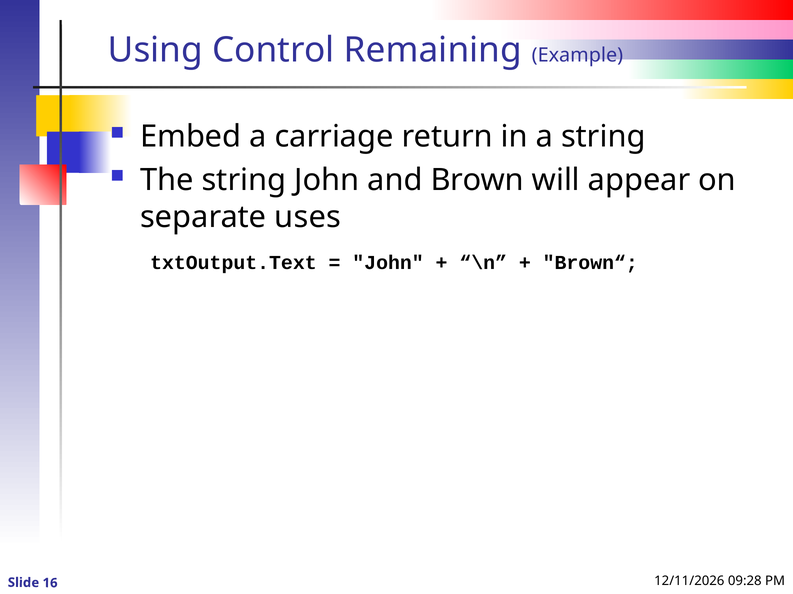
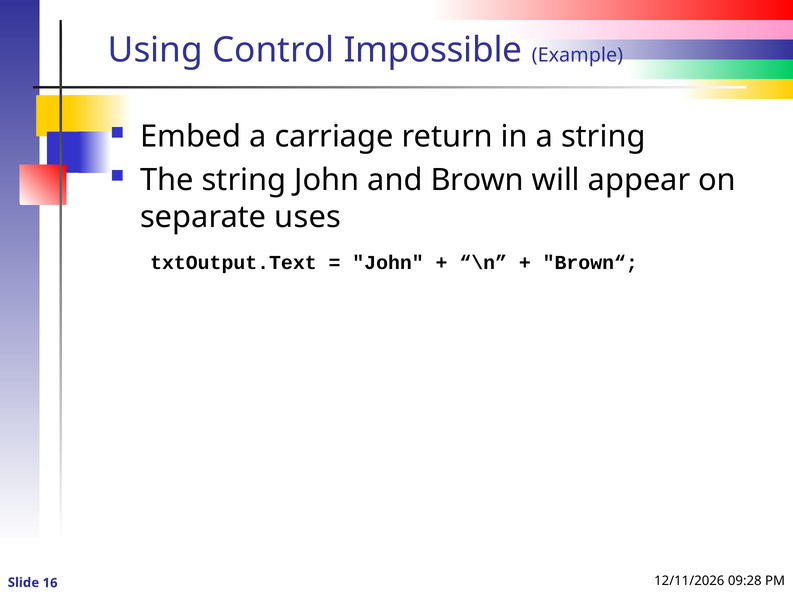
Remaining: Remaining -> Impossible
